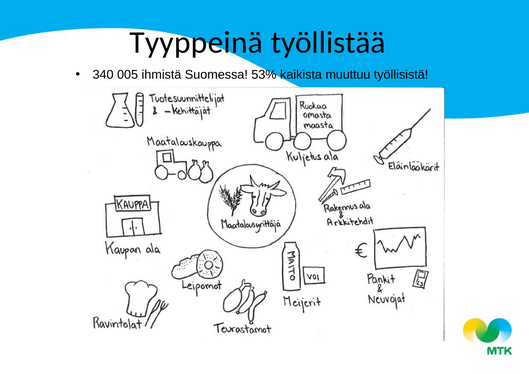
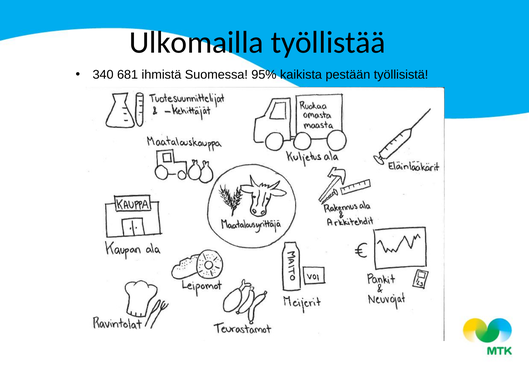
Tyyppeinä: Tyyppeinä -> Ulkomailla
005: 005 -> 681
53%: 53% -> 95%
muuttuu: muuttuu -> pestään
